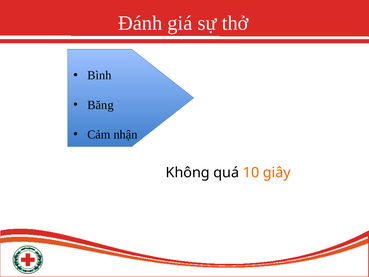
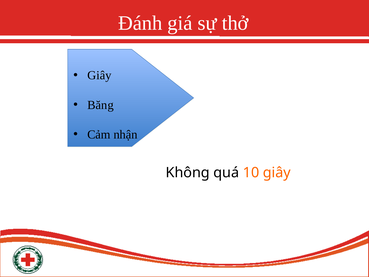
Bình at (99, 75): Bình -> Giây
